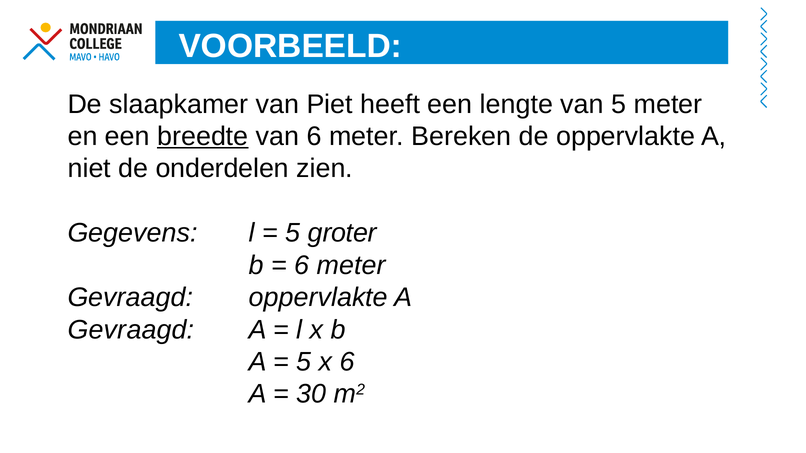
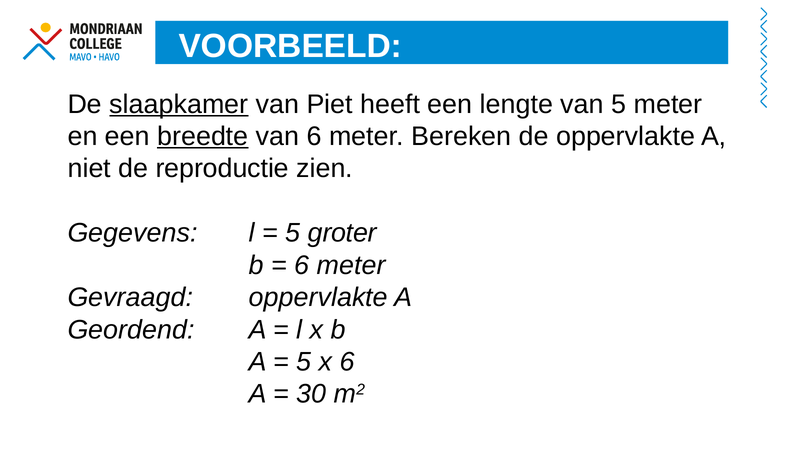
slaapkamer underline: none -> present
onderdelen: onderdelen -> reproductie
Gevraagd at (131, 330): Gevraagd -> Geordend
